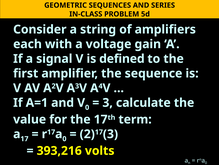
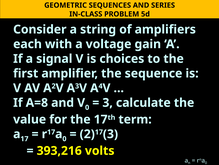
defined: defined -> choices
A=1: A=1 -> A=8
